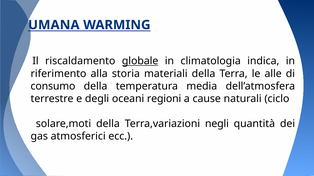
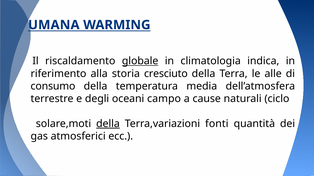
materiali: materiali -> cresciuto
regioni: regioni -> campo
della at (108, 124) underline: none -> present
negli: negli -> fonti
